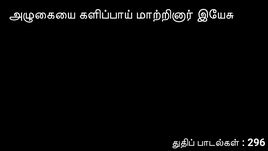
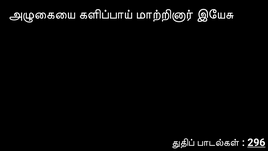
296 underline: none -> present
